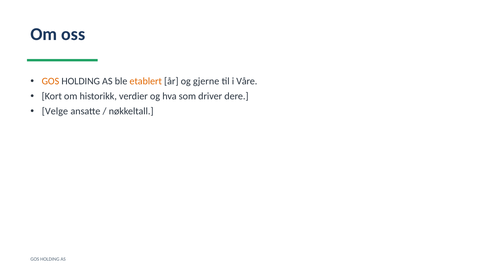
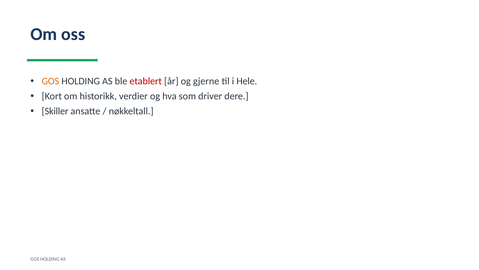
etablert colour: orange -> red
Våre: Våre -> Hele
Velge: Velge -> Skiller
